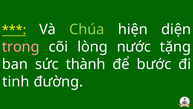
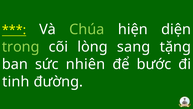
trong colour: pink -> light green
nước: nước -> sang
thành: thành -> nhiên
